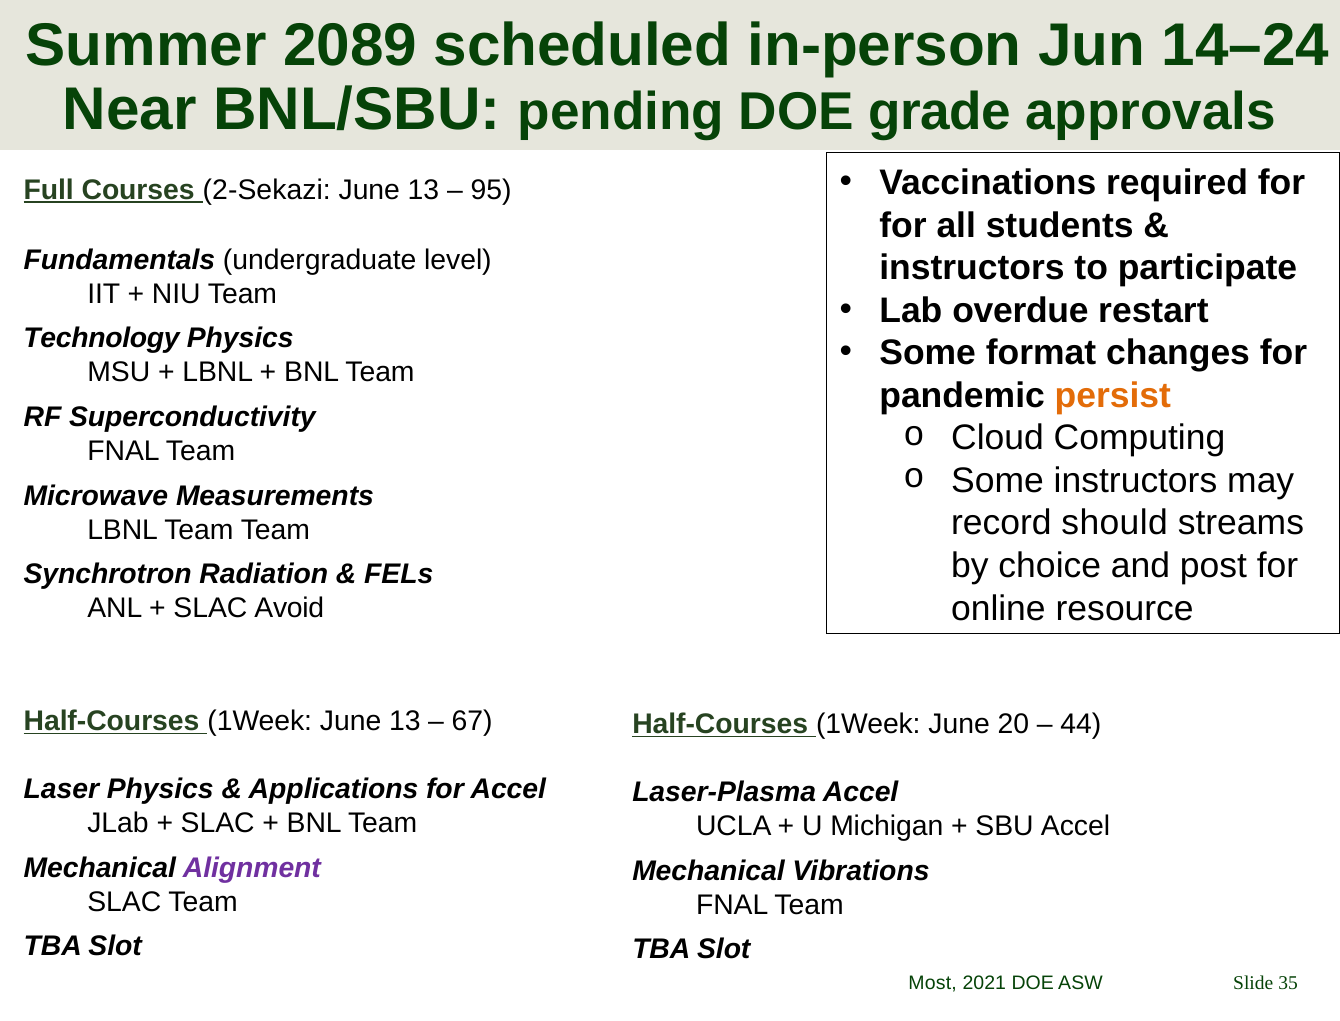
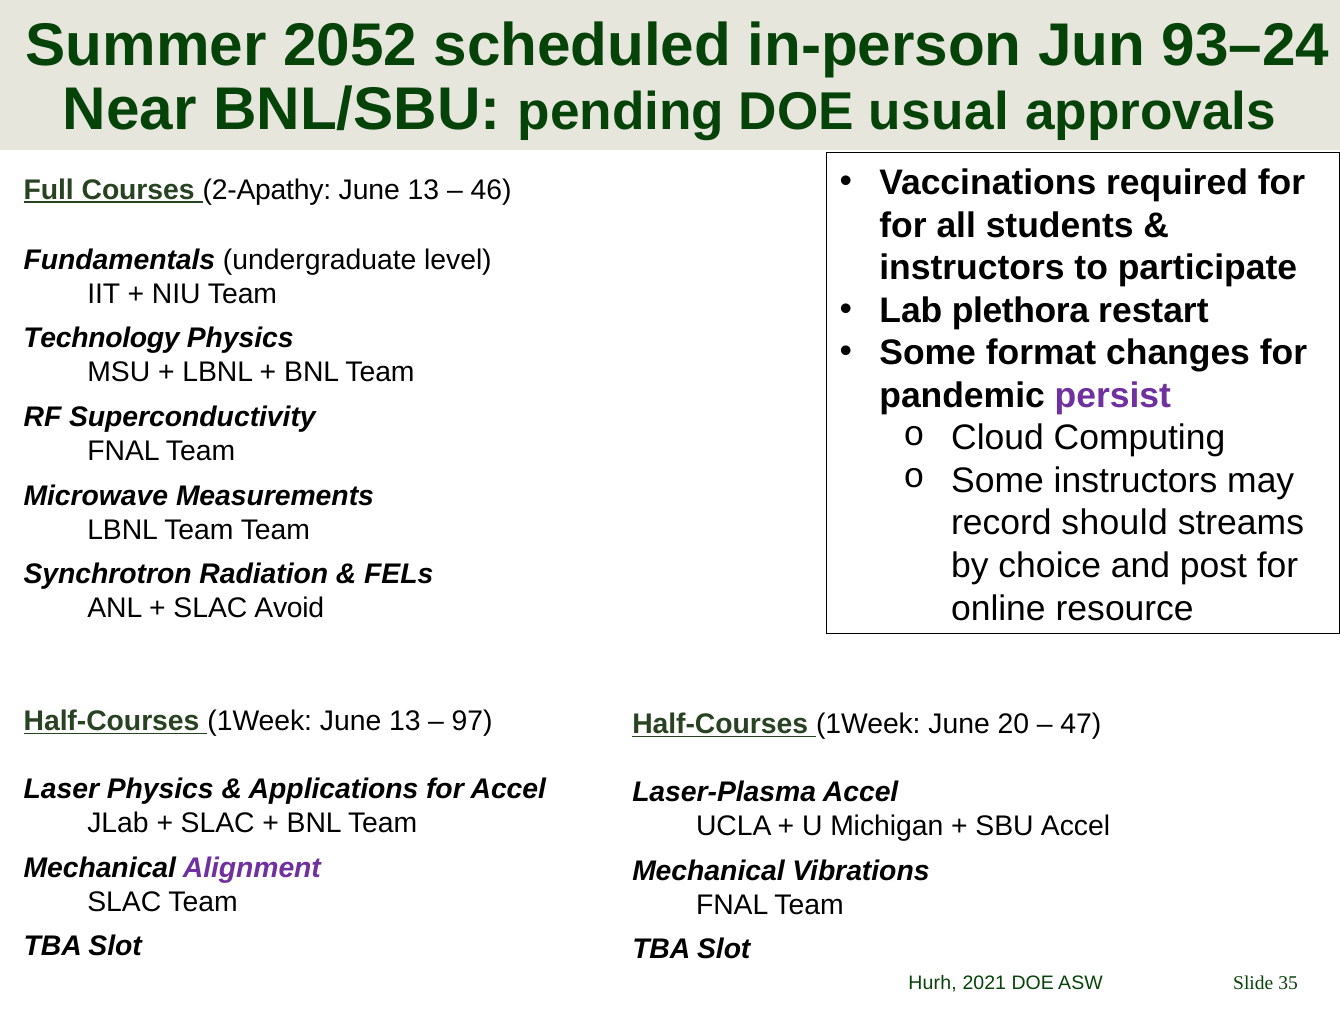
2089: 2089 -> 2052
14–24: 14–24 -> 93–24
grade: grade -> usual
2-Sekazi: 2-Sekazi -> 2-Apathy
95: 95 -> 46
overdue: overdue -> plethora
persist colour: orange -> purple
67: 67 -> 97
44: 44 -> 47
Most: Most -> Hurh
